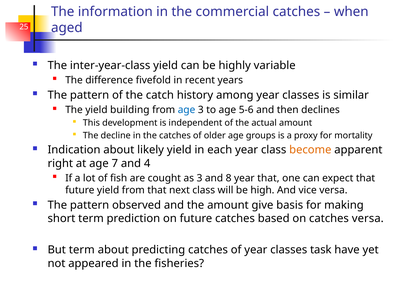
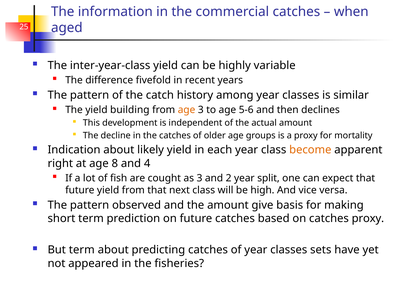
age at (187, 110) colour: blue -> orange
7: 7 -> 8
8: 8 -> 2
year that: that -> split
catches versa: versa -> proxy
task: task -> sets
